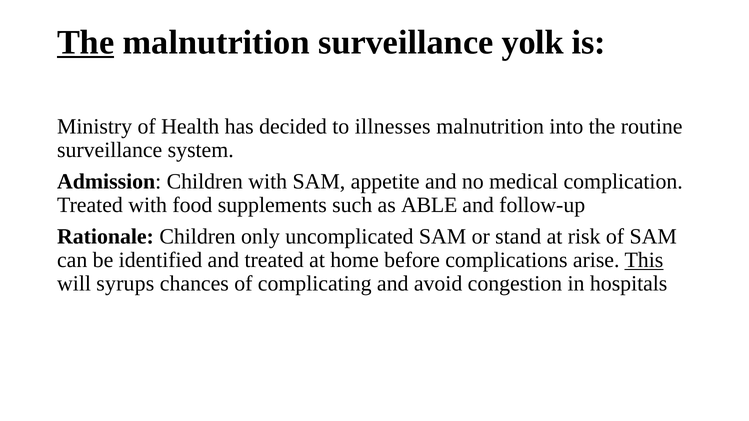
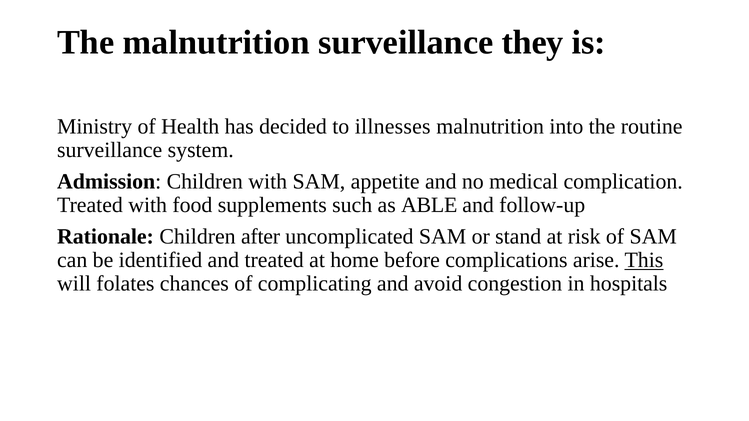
The at (86, 42) underline: present -> none
yolk: yolk -> they
only: only -> after
syrups: syrups -> folates
